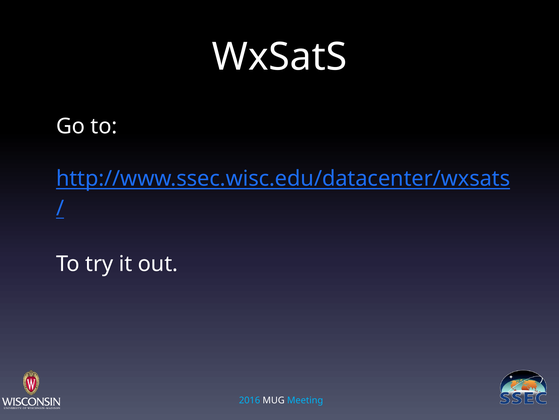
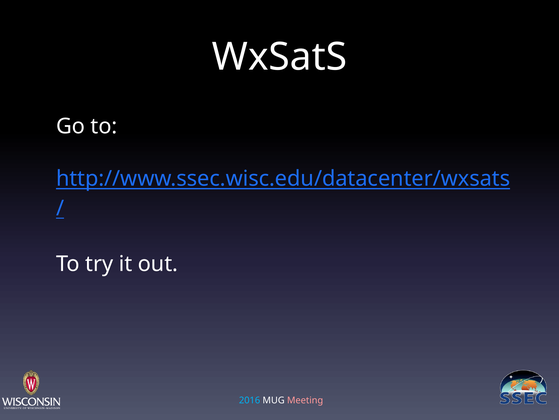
Meeting colour: light blue -> pink
